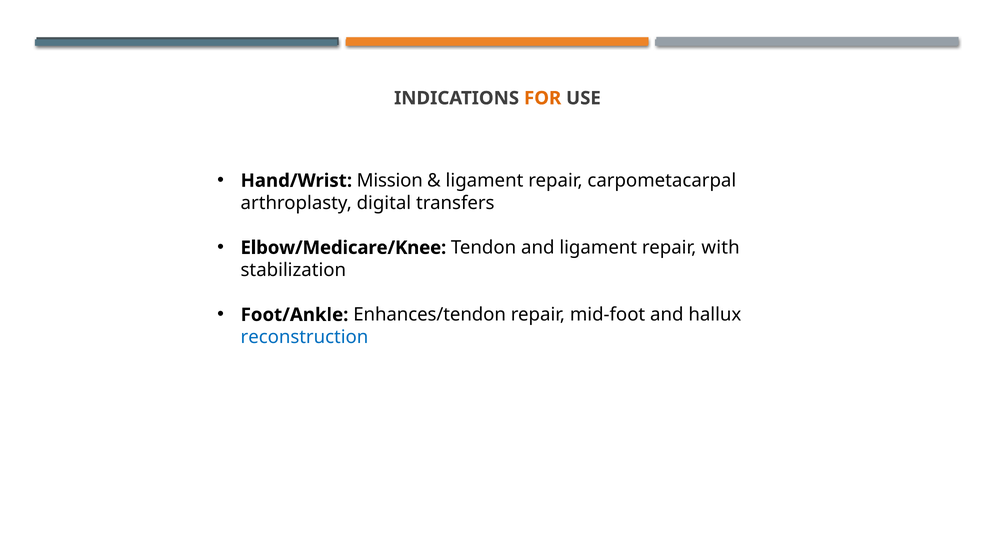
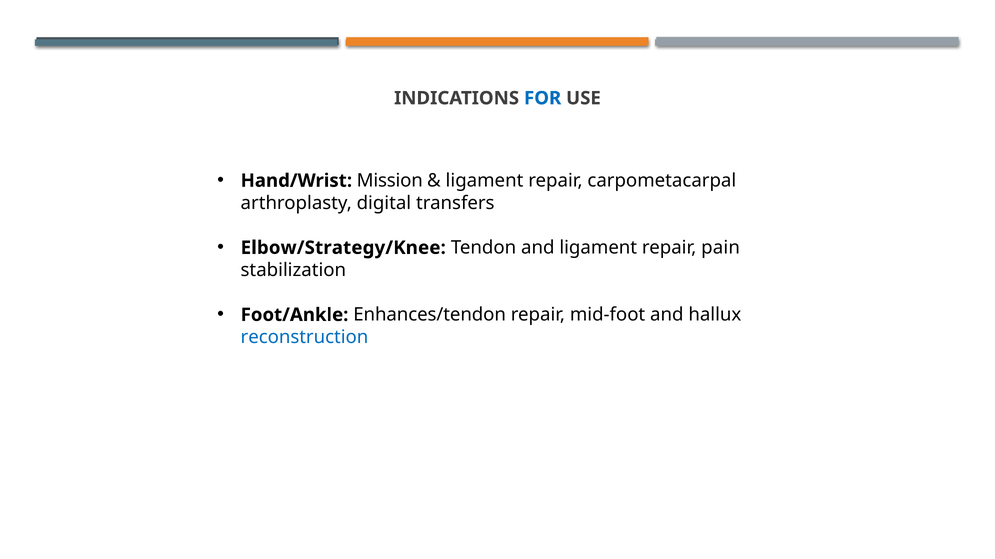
FOR colour: orange -> blue
Elbow/Medicare/Knee: Elbow/Medicare/Knee -> Elbow/Strategy/Knee
with: with -> pain
